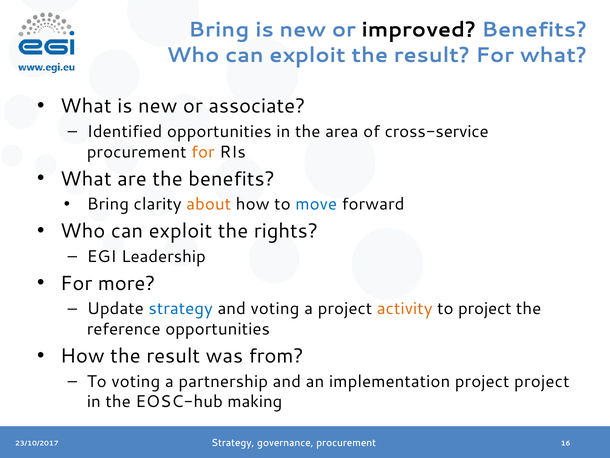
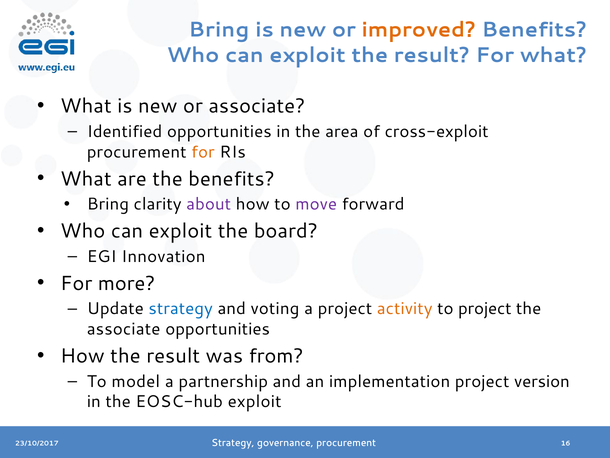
improved colour: black -> orange
cross-service: cross-service -> cross-exploit
about colour: orange -> purple
move colour: blue -> purple
rights: rights -> board
Leadership: Leadership -> Innovation
reference at (124, 329): reference -> associate
To voting: voting -> model
project project: project -> version
EOSC-hub making: making -> exploit
